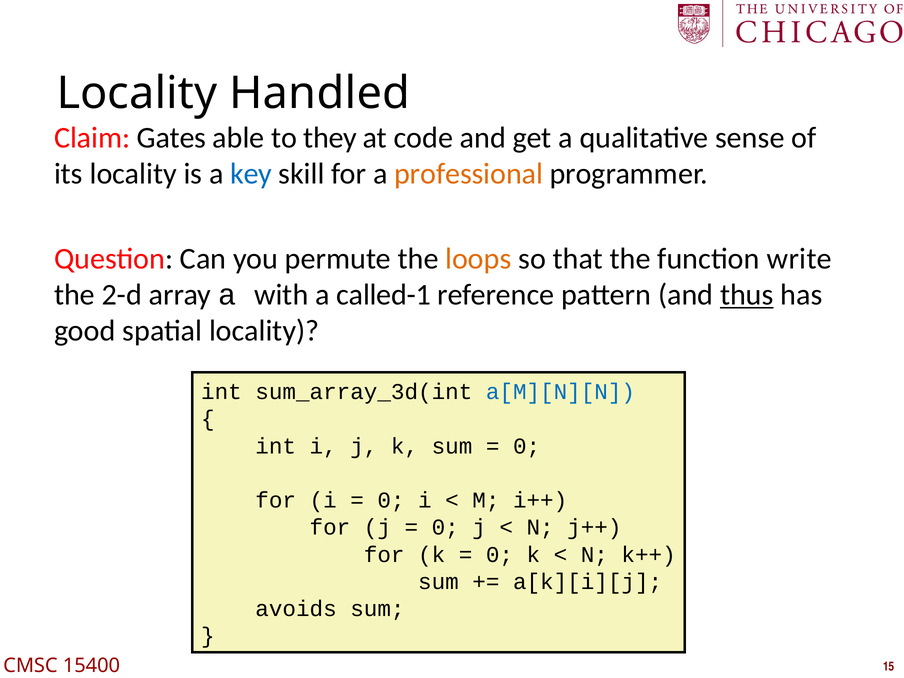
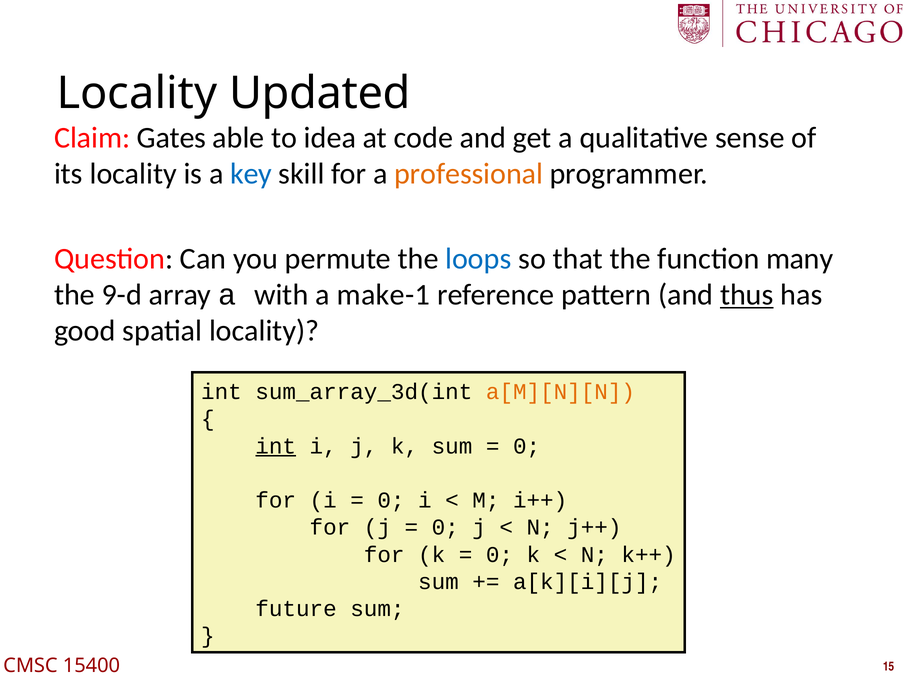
Handled: Handled -> Updated
they: they -> idea
loops colour: orange -> blue
write: write -> many
2-d: 2-d -> 9-d
called-1: called-1 -> make-1
a[M][N][N colour: blue -> orange
int at (276, 446) underline: none -> present
avoids: avoids -> future
